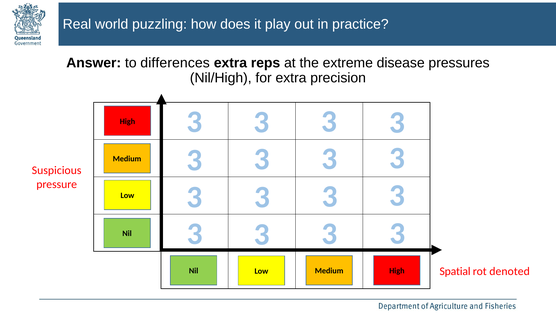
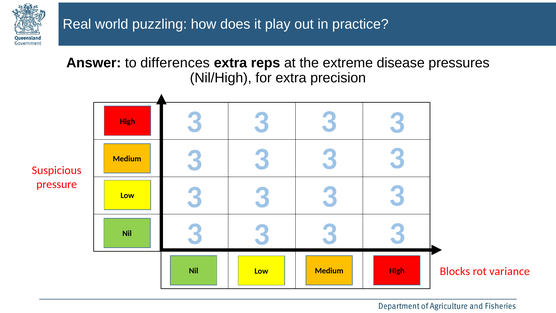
Spatial: Spatial -> Blocks
denoted: denoted -> variance
